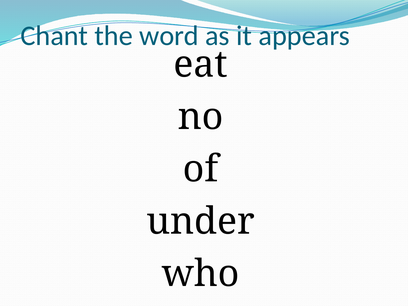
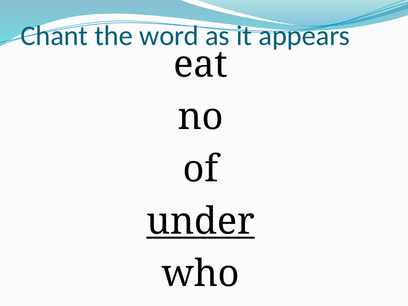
under underline: none -> present
